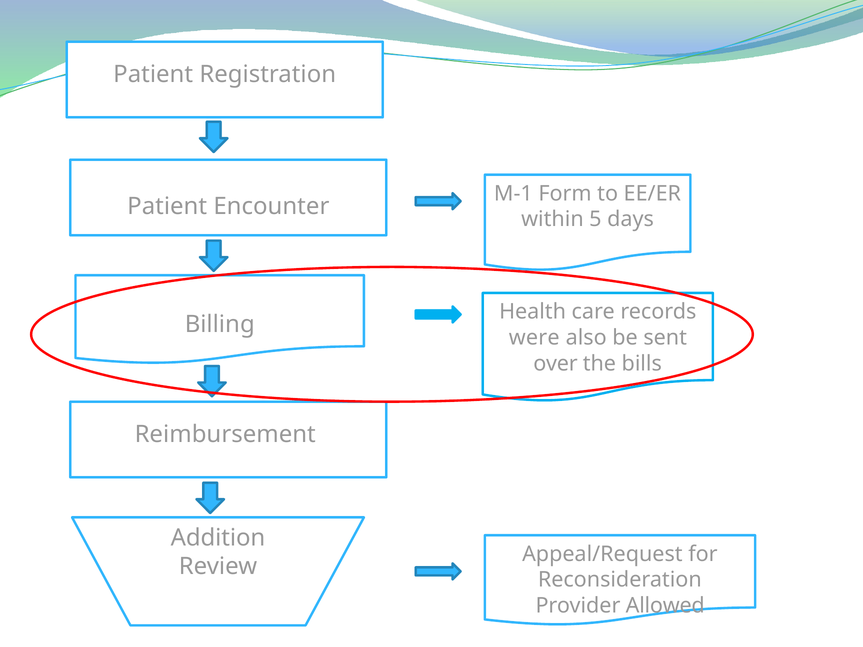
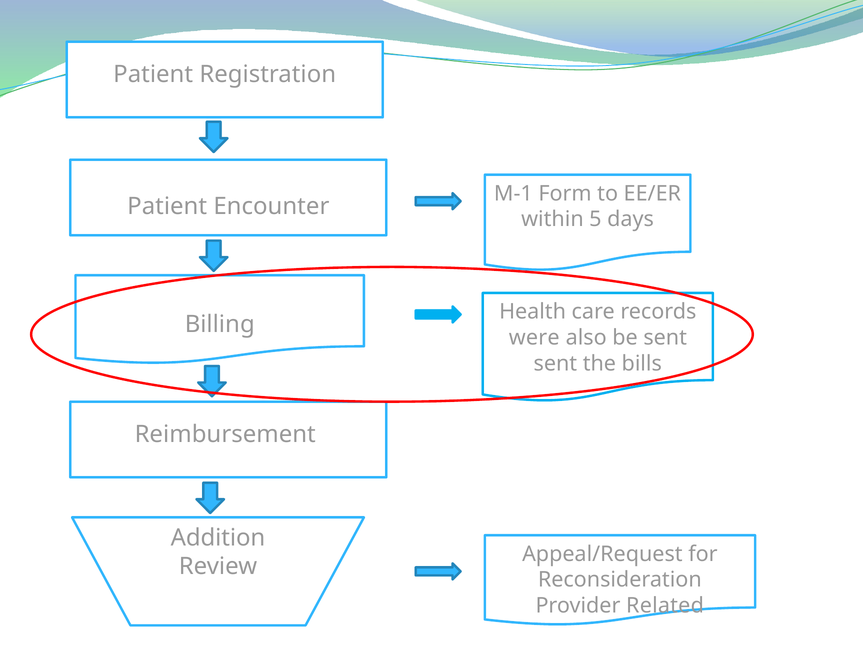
over at (555, 364): over -> sent
Allowed: Allowed -> Related
